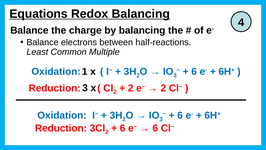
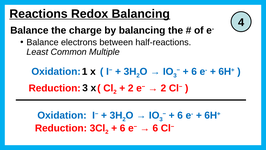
Equations: Equations -> Reactions
